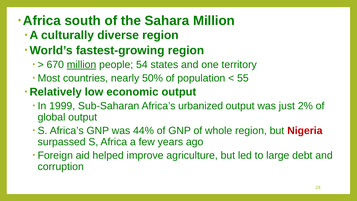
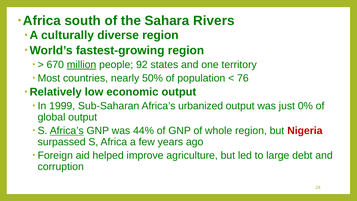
Sahara Million: Million -> Rivers
54: 54 -> 92
55: 55 -> 76
2%: 2% -> 0%
Africa’s at (67, 131) underline: none -> present
